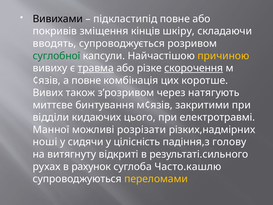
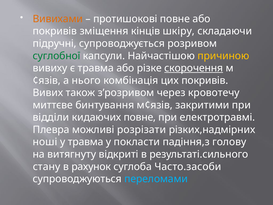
Вивихами colour: black -> orange
підкластипід: підкластипід -> протишокові
вводять: вводять -> підручні
травма at (96, 68) underline: present -> none
а повне: повне -> нього
цих коротше: коротше -> покривів
натягують: натягують -> кровотечу
кидаючих цього: цього -> повне
Манної: Манної -> Плевра
у сидячи: сидячи -> травма
цілісність: цілісність -> покласти
рухах: рухах -> стану
Часто.кашлю: Часто.кашлю -> Часто.засоби
переломами colour: yellow -> light blue
